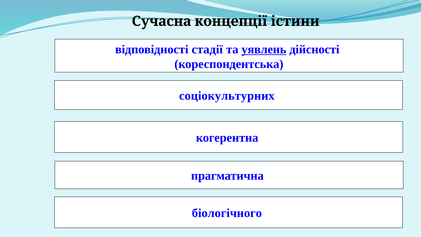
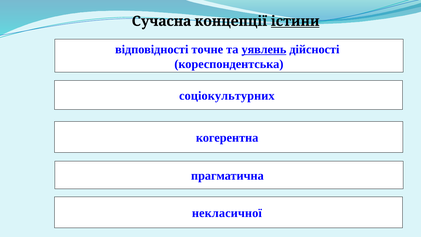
істини underline: none -> present
стадії: стадії -> точне
біологічного: біологічного -> некласичної
